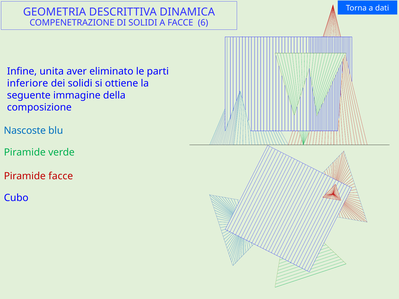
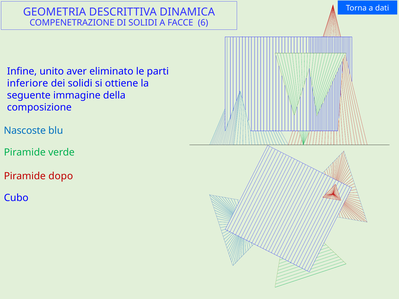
unita: unita -> unito
Piramide facce: facce -> dopo
